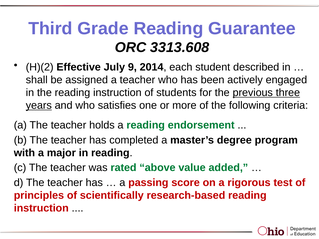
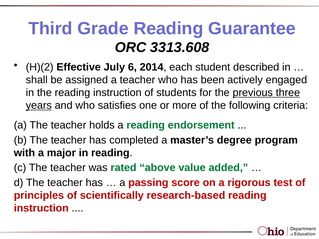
9: 9 -> 6
